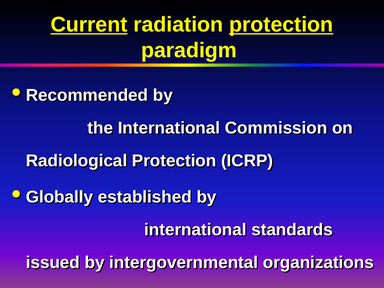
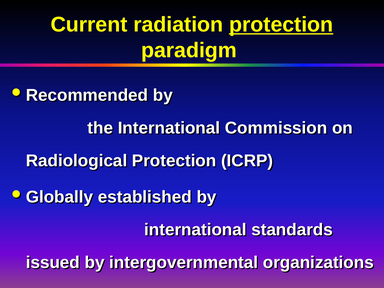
Current underline: present -> none
